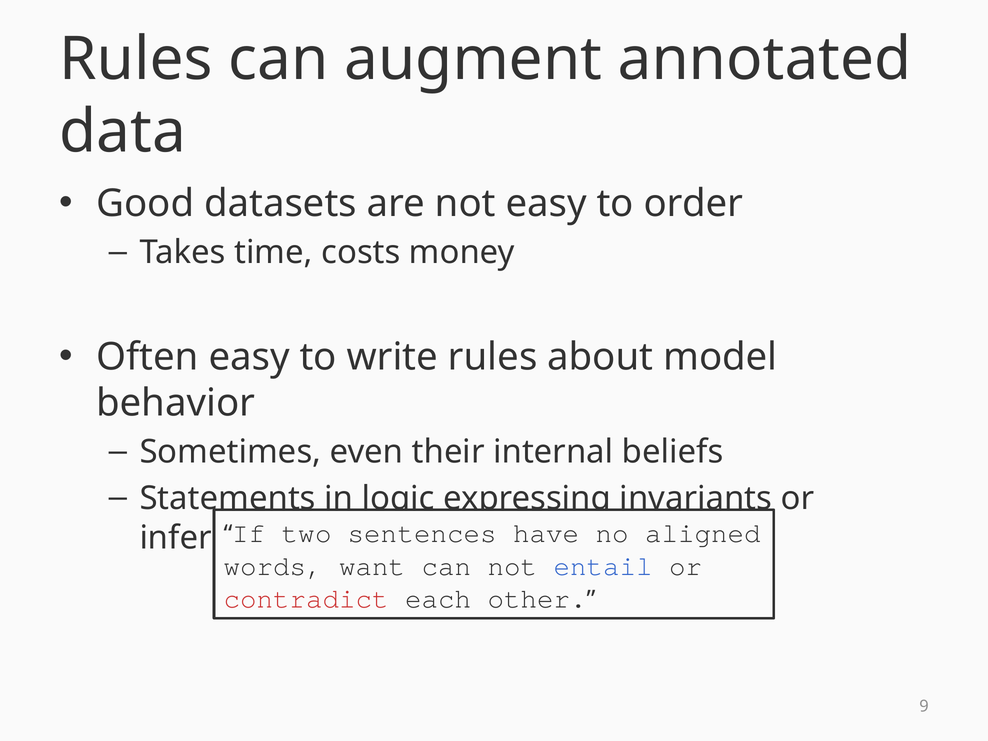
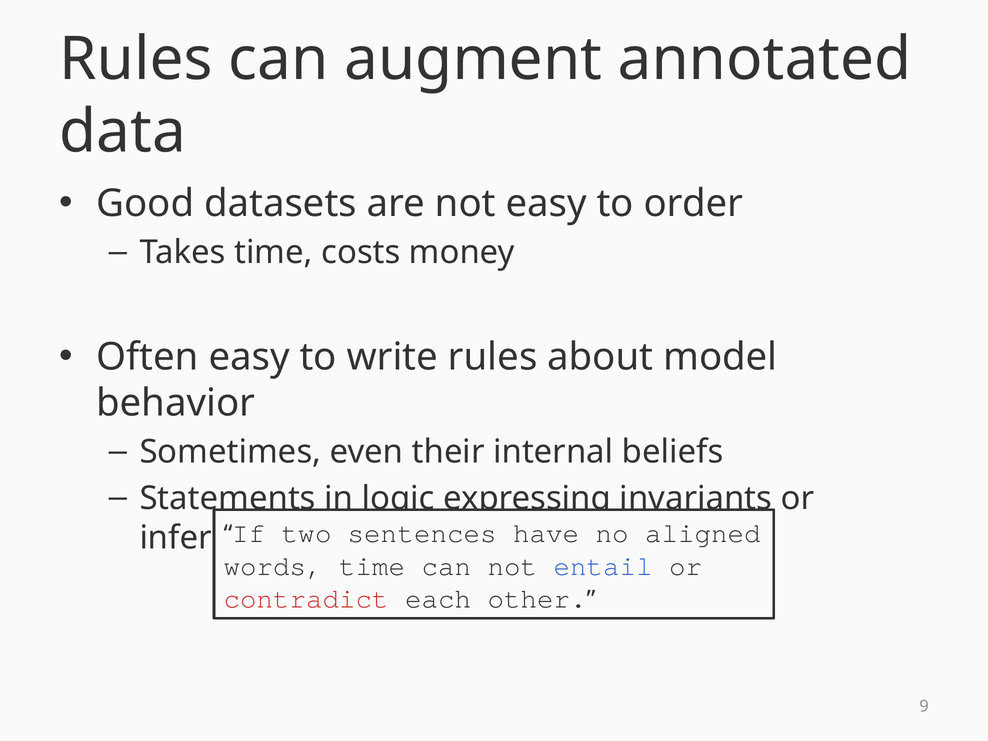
words want: want -> time
